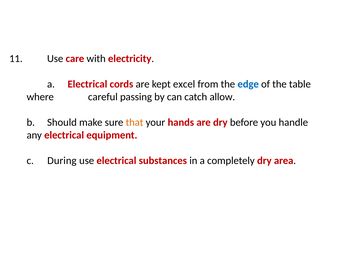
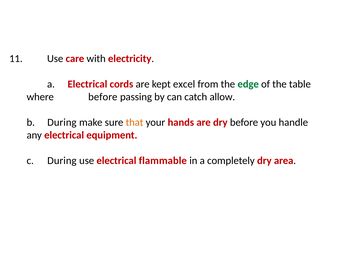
edge colour: blue -> green
where careful: careful -> before
b Should: Should -> During
substances: substances -> flammable
